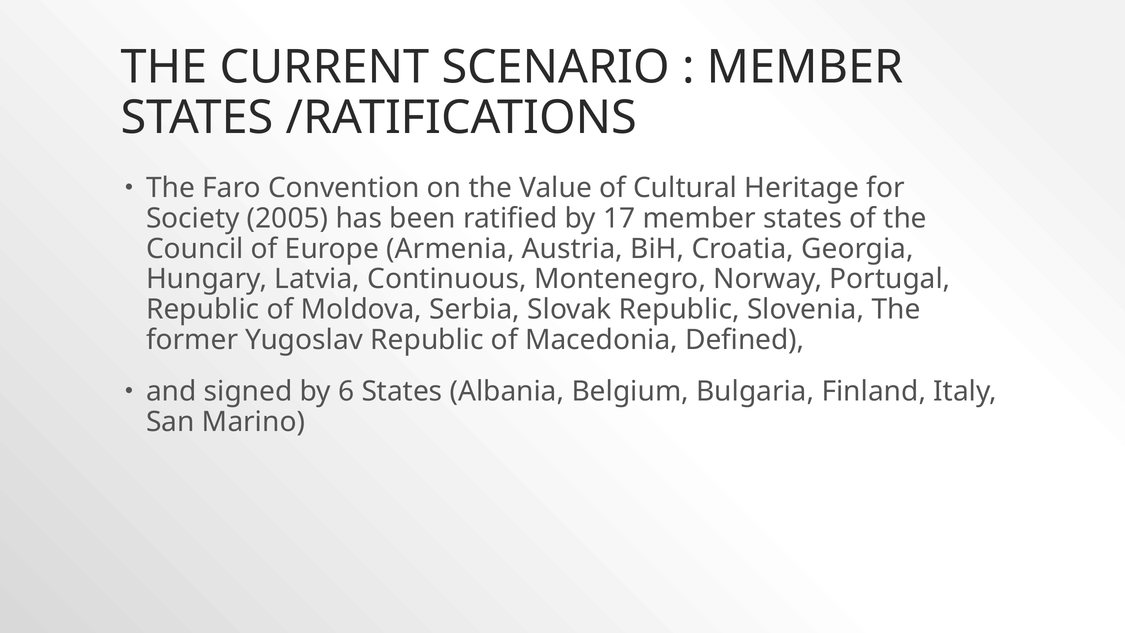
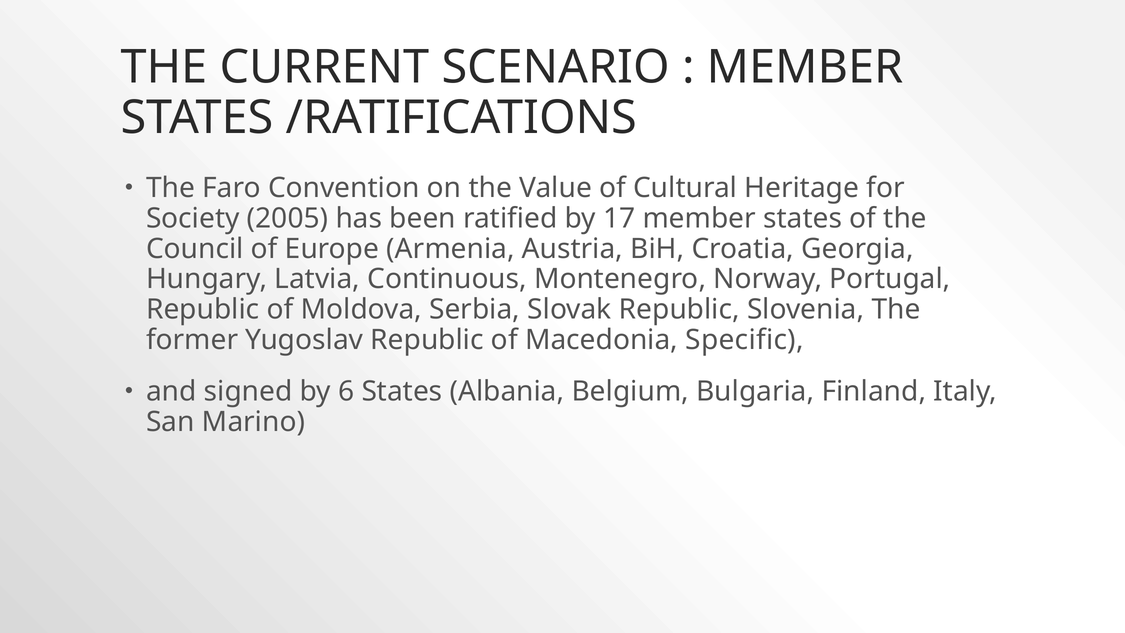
Defined: Defined -> Specific
